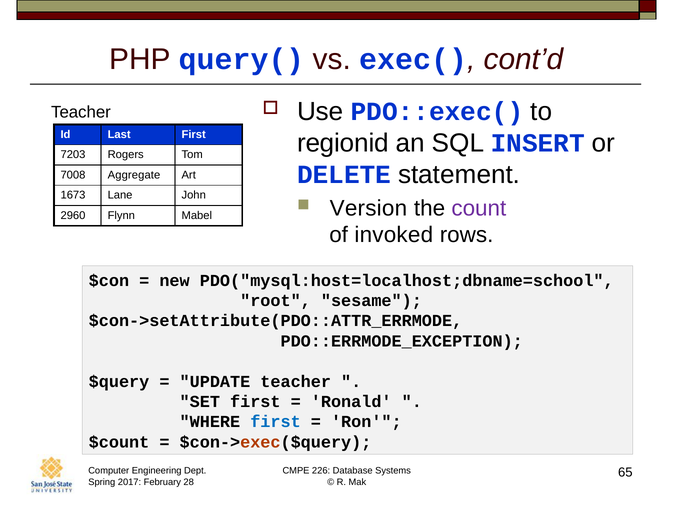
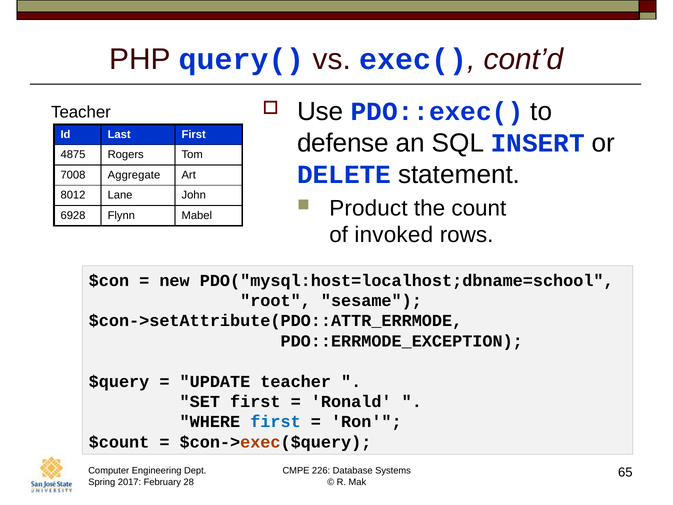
regionid: regionid -> defense
7203: 7203 -> 4875
1673: 1673 -> 8012
Version: Version -> Product
count colour: purple -> black
2960: 2960 -> 6928
